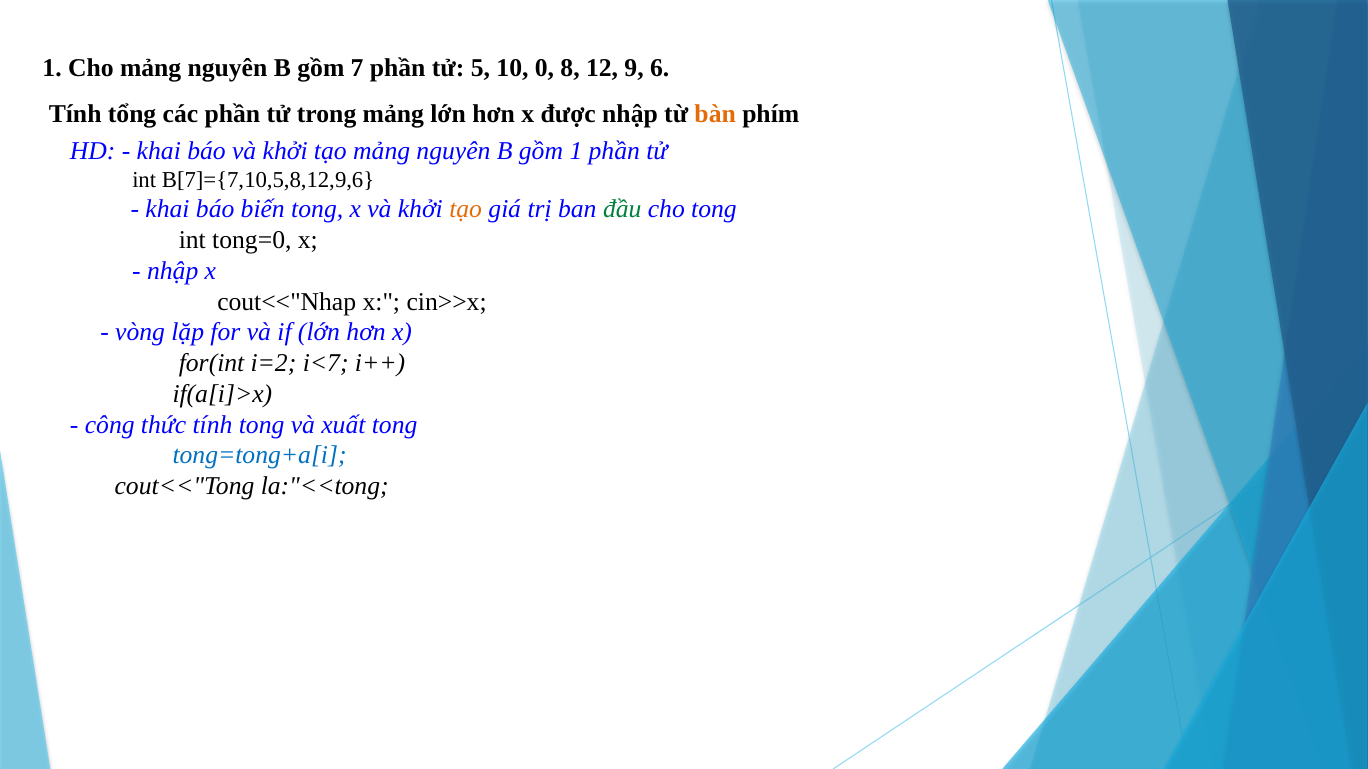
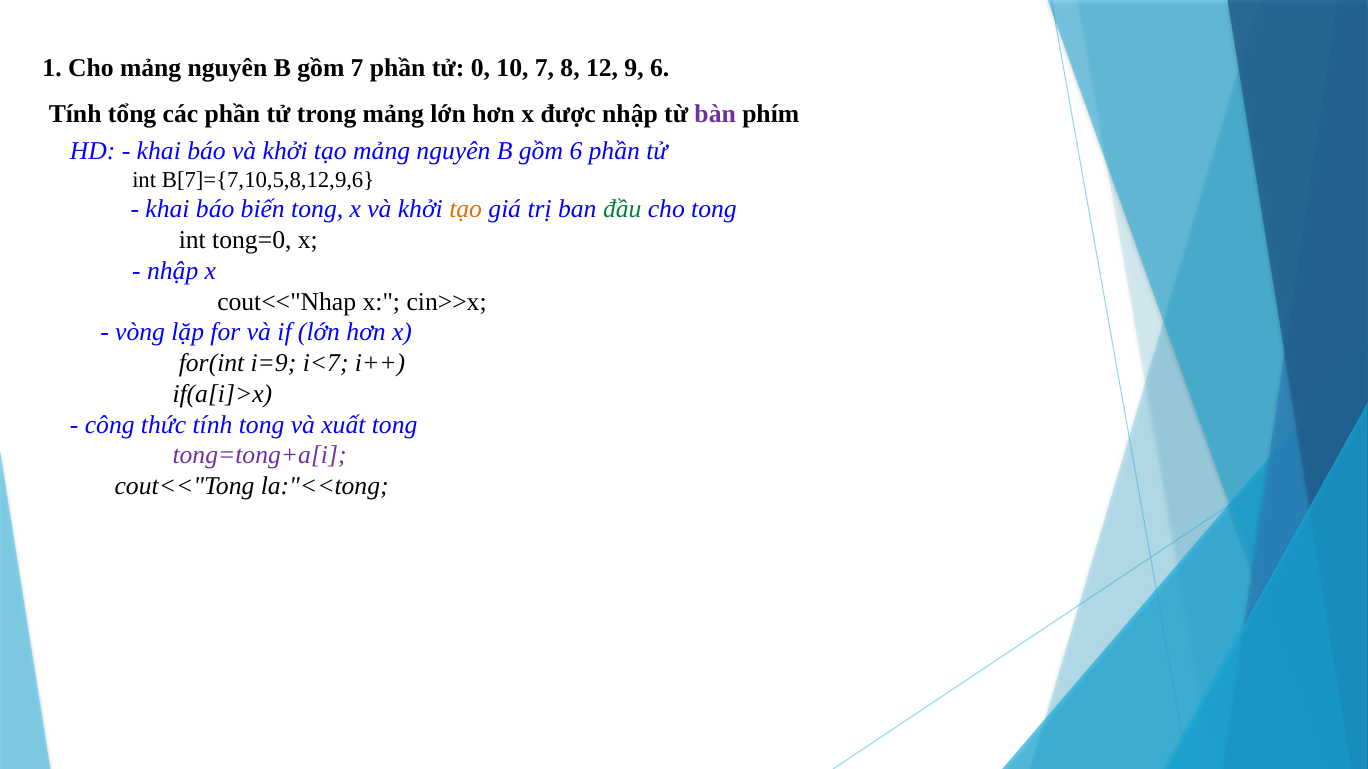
5: 5 -> 0
10 0: 0 -> 7
bàn colour: orange -> purple
gồm 1: 1 -> 6
i=2: i=2 -> i=9
tong=tong+a[i colour: blue -> purple
